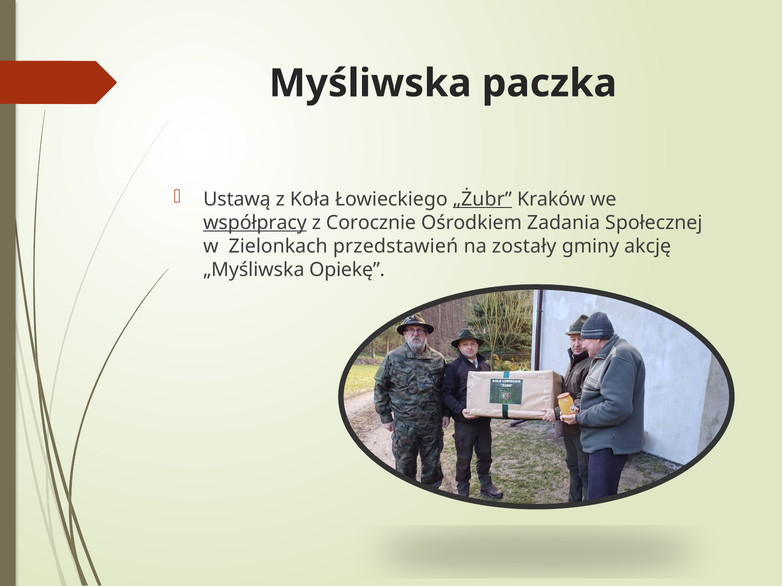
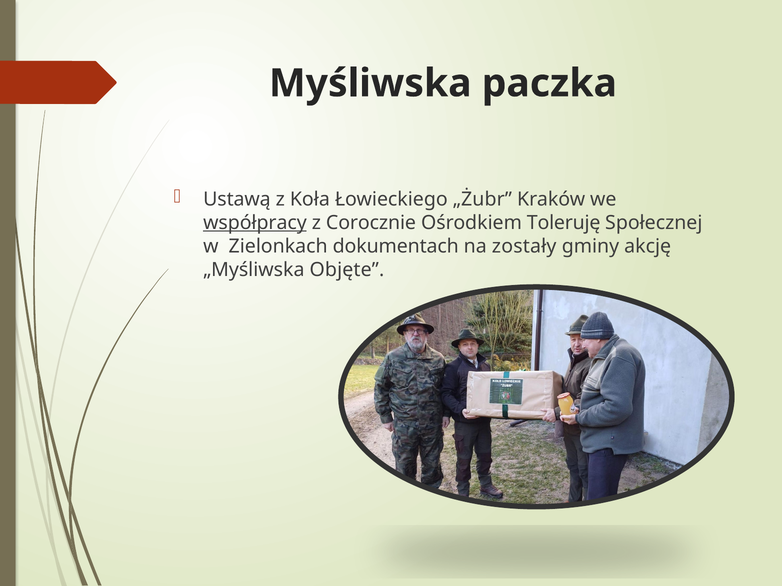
„Żubr underline: present -> none
Zadania: Zadania -> Toleruję
przedstawień: przedstawień -> dokumentach
Opiekę: Opiekę -> Objęte
